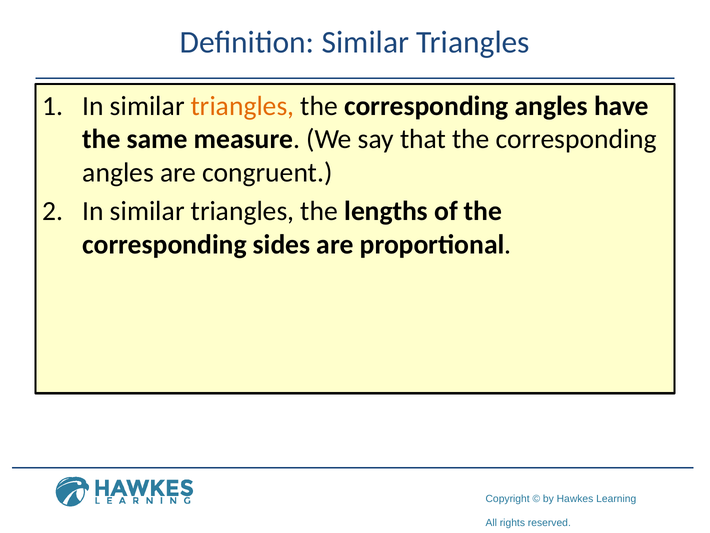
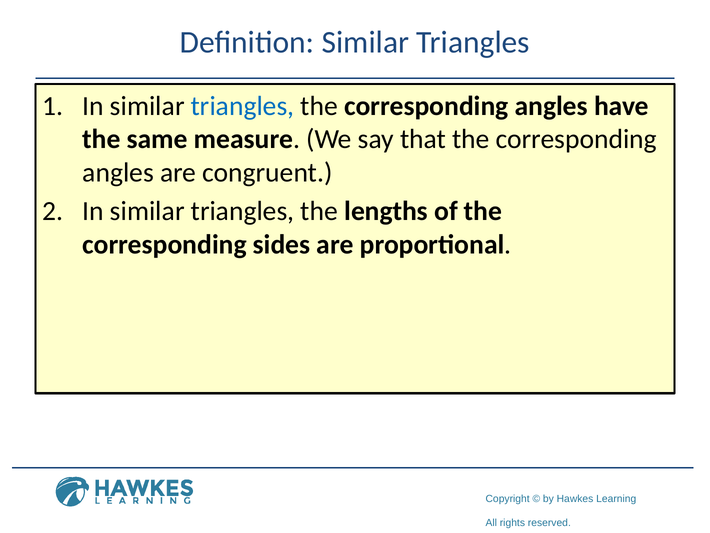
triangles at (243, 106) colour: orange -> blue
